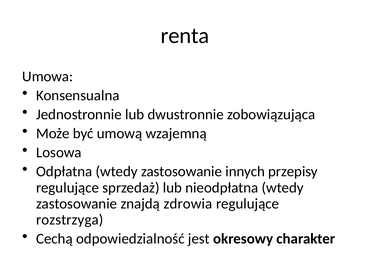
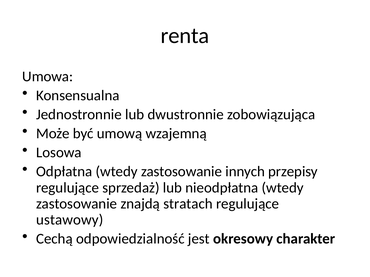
zdrowia: zdrowia -> stratach
rozstrzyga: rozstrzyga -> ustawowy
